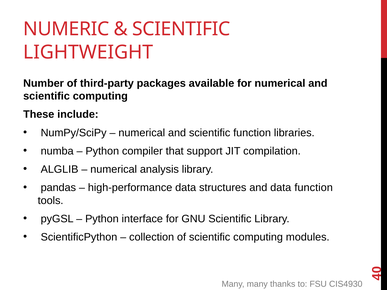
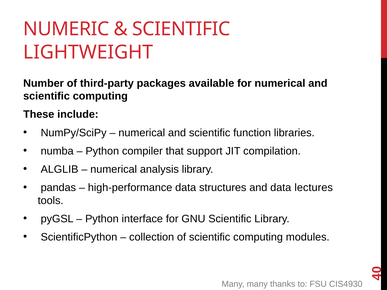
data function: function -> lectures
